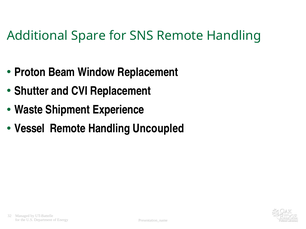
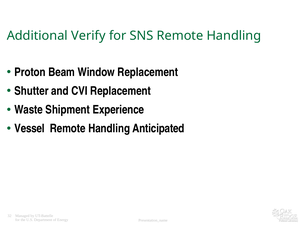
Spare: Spare -> Verify
Uncoupled: Uncoupled -> Anticipated
